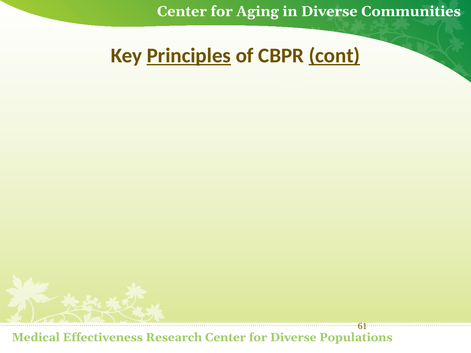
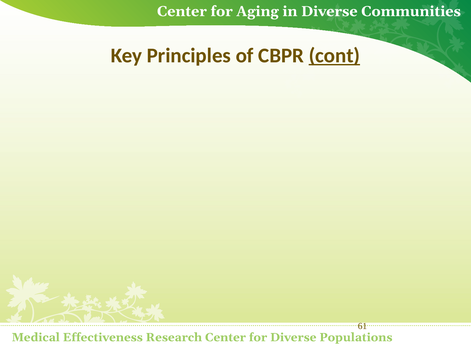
Principles underline: present -> none
